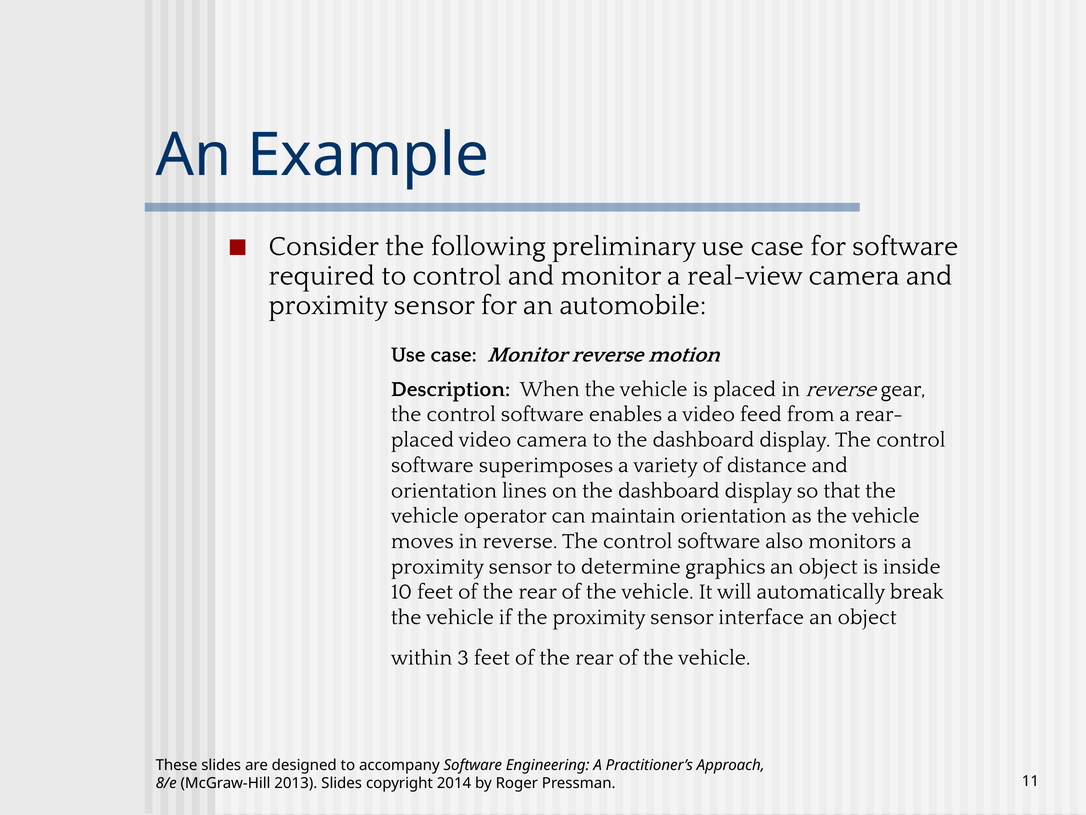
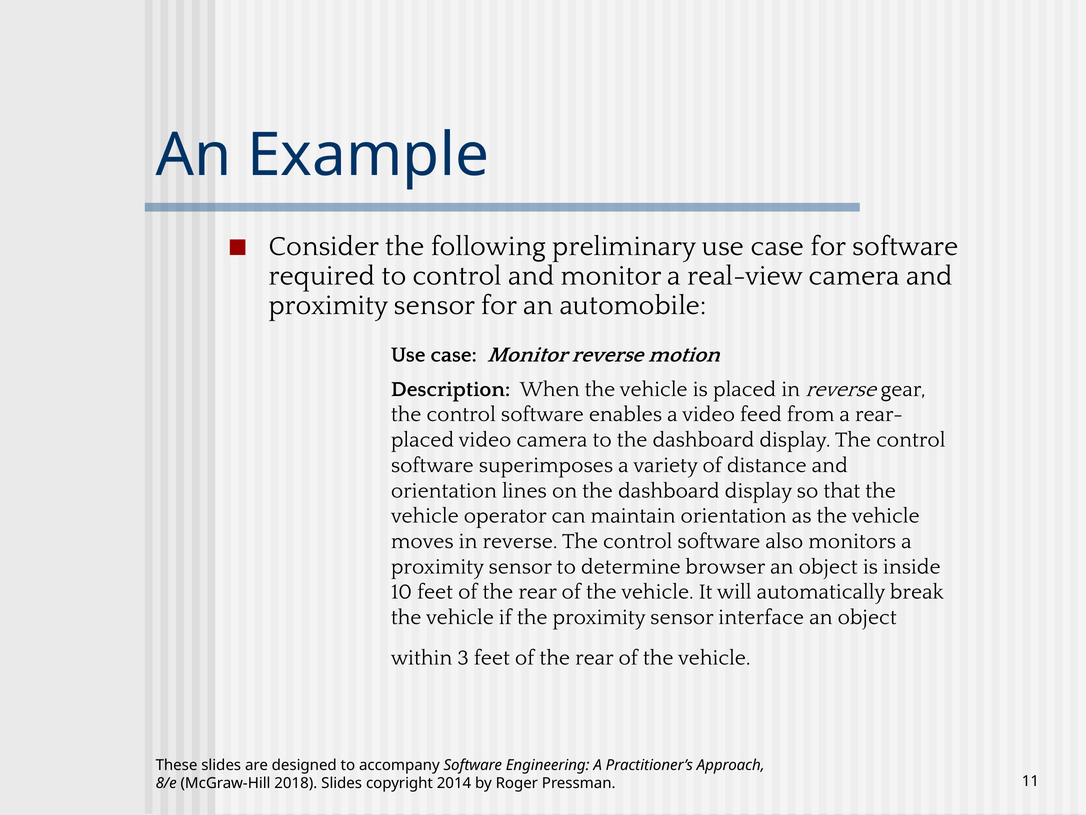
graphics: graphics -> browser
2013: 2013 -> 2018
